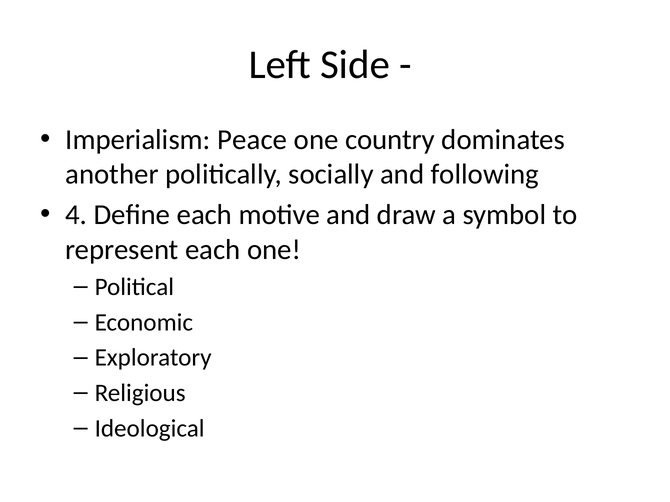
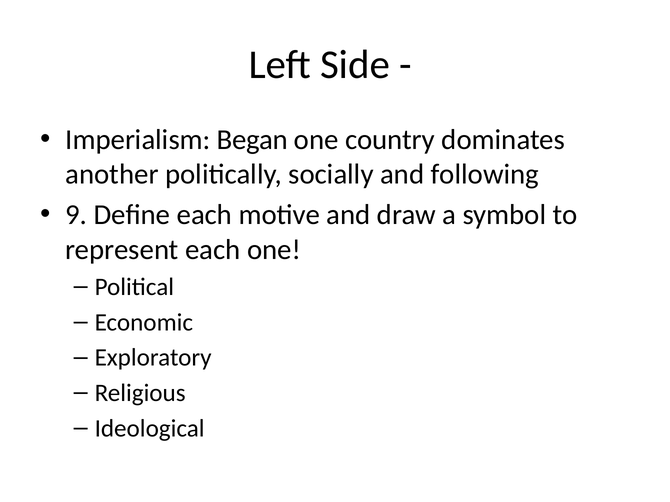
Peace: Peace -> Began
4: 4 -> 9
